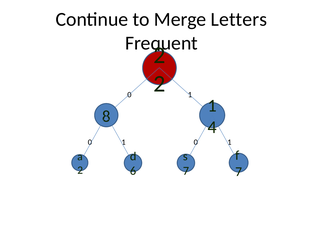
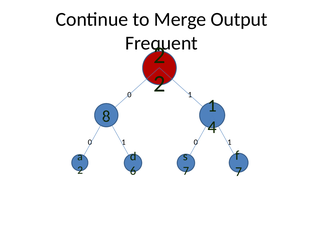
Letters: Letters -> Output
